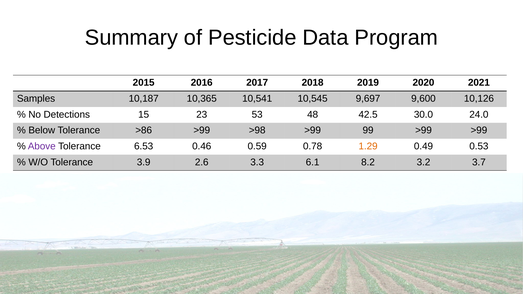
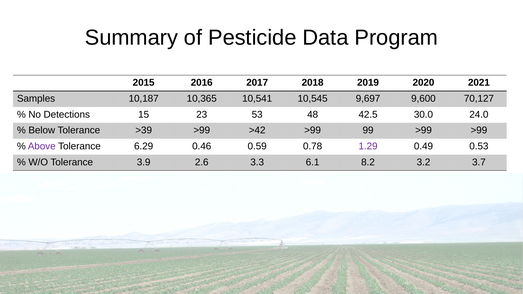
10,126: 10,126 -> 70,127
>86: >86 -> >39
>98: >98 -> >42
6.53: 6.53 -> 6.29
1.29 colour: orange -> purple
